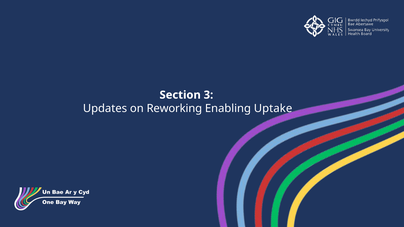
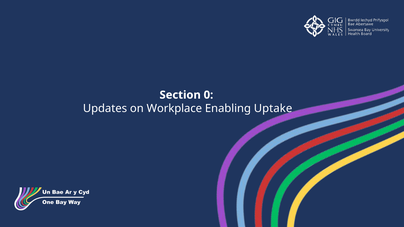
3: 3 -> 0
Reworking: Reworking -> Workplace
